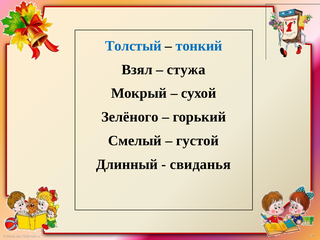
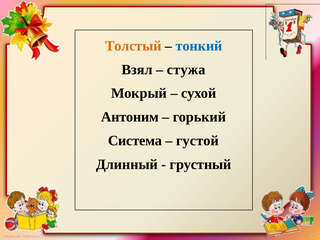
Толстый colour: blue -> orange
Зелёного: Зелёного -> Антоним
Смелый: Смелый -> Система
свиданья: свиданья -> грустный
